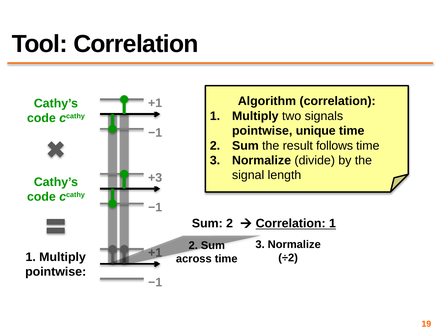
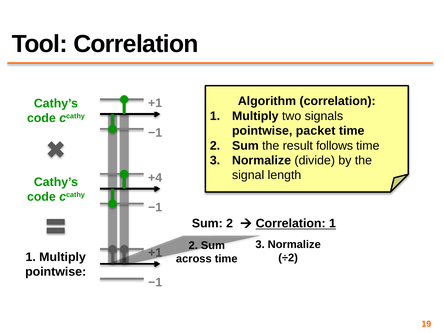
unique: unique -> packet
+3: +3 -> +4
